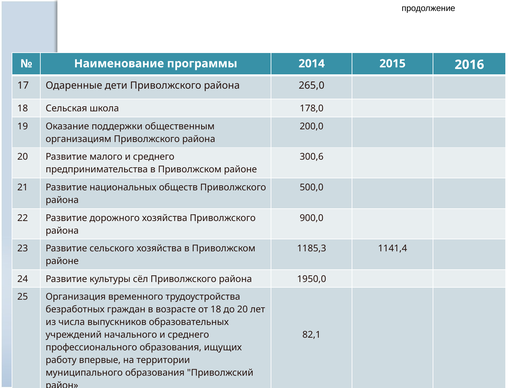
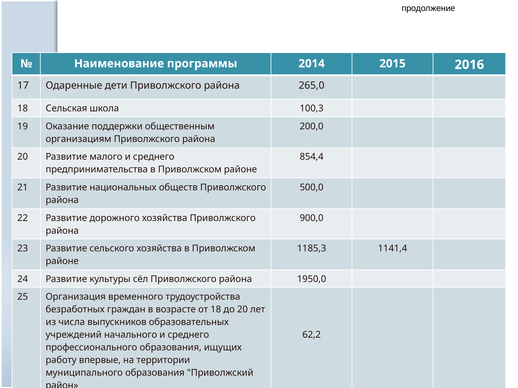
178,0: 178,0 -> 100,3
300,6: 300,6 -> 854,4
82,1: 82,1 -> 62,2
